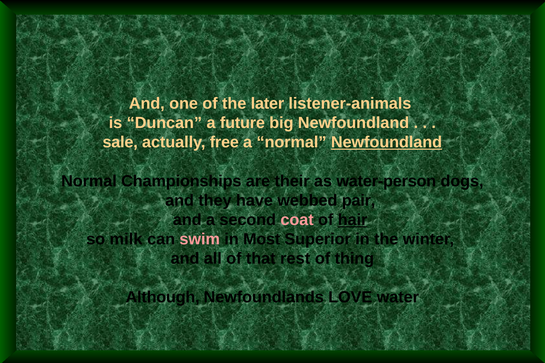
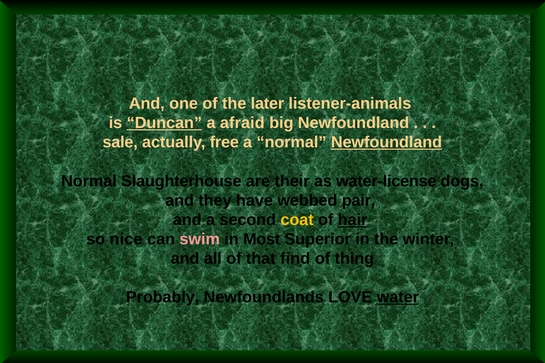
Duncan underline: none -> present
future: future -> afraid
Championships: Championships -> Slaughterhouse
water-person: water-person -> water-license
coat colour: pink -> yellow
milk: milk -> nice
rest: rest -> find
Although: Although -> Probably
water underline: none -> present
